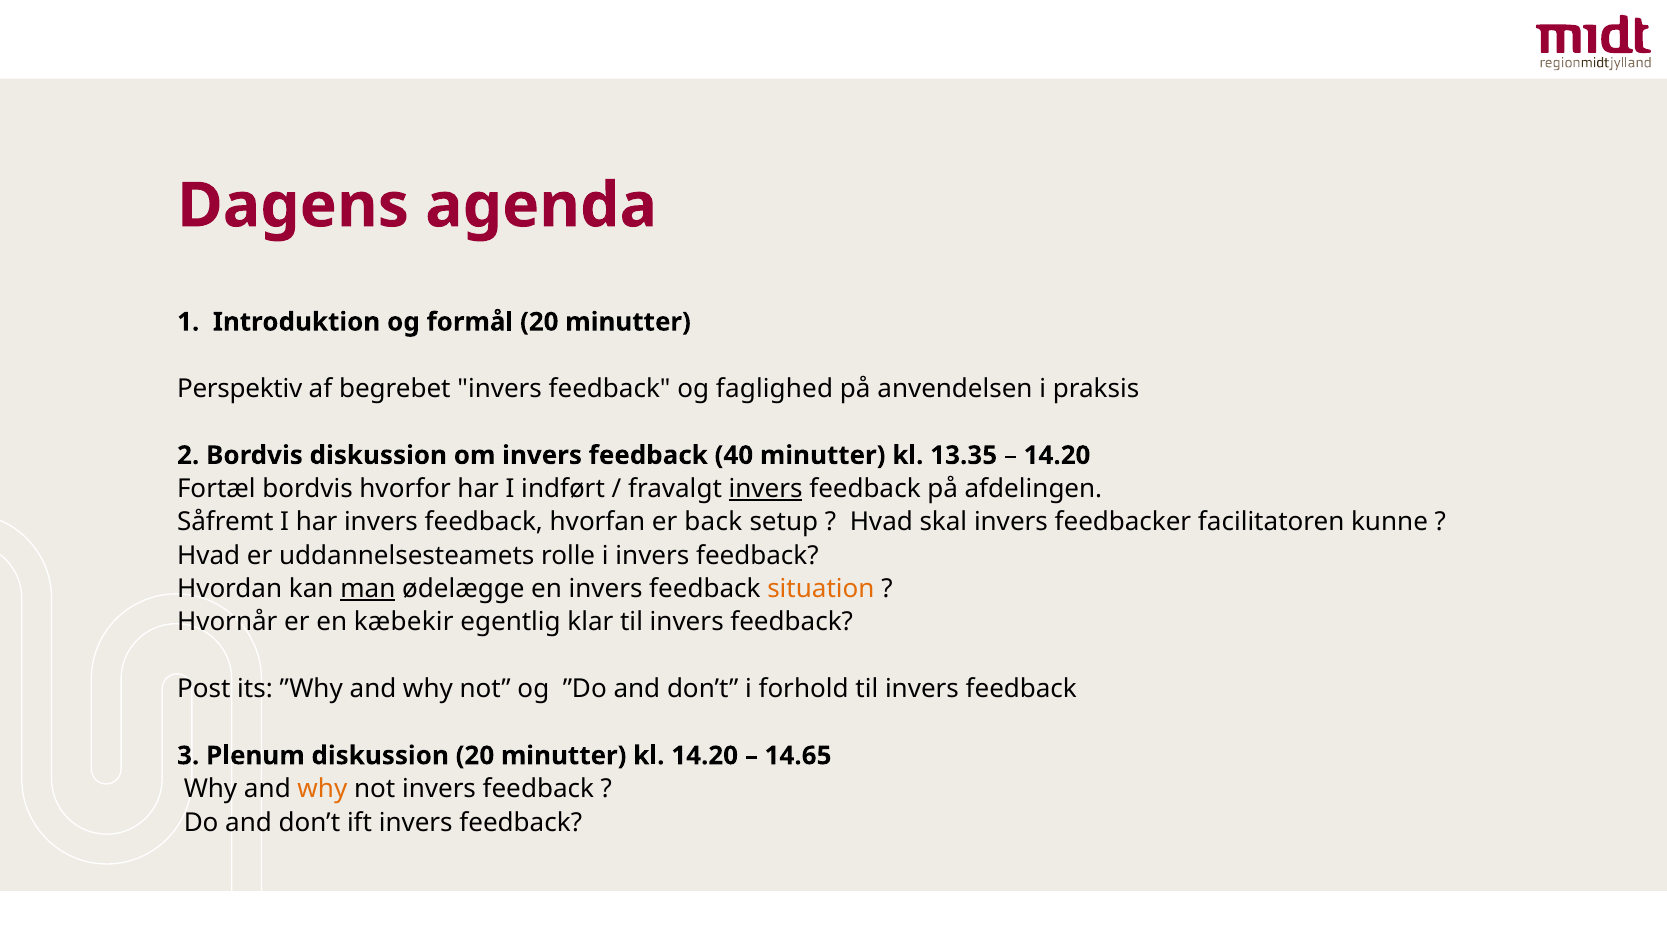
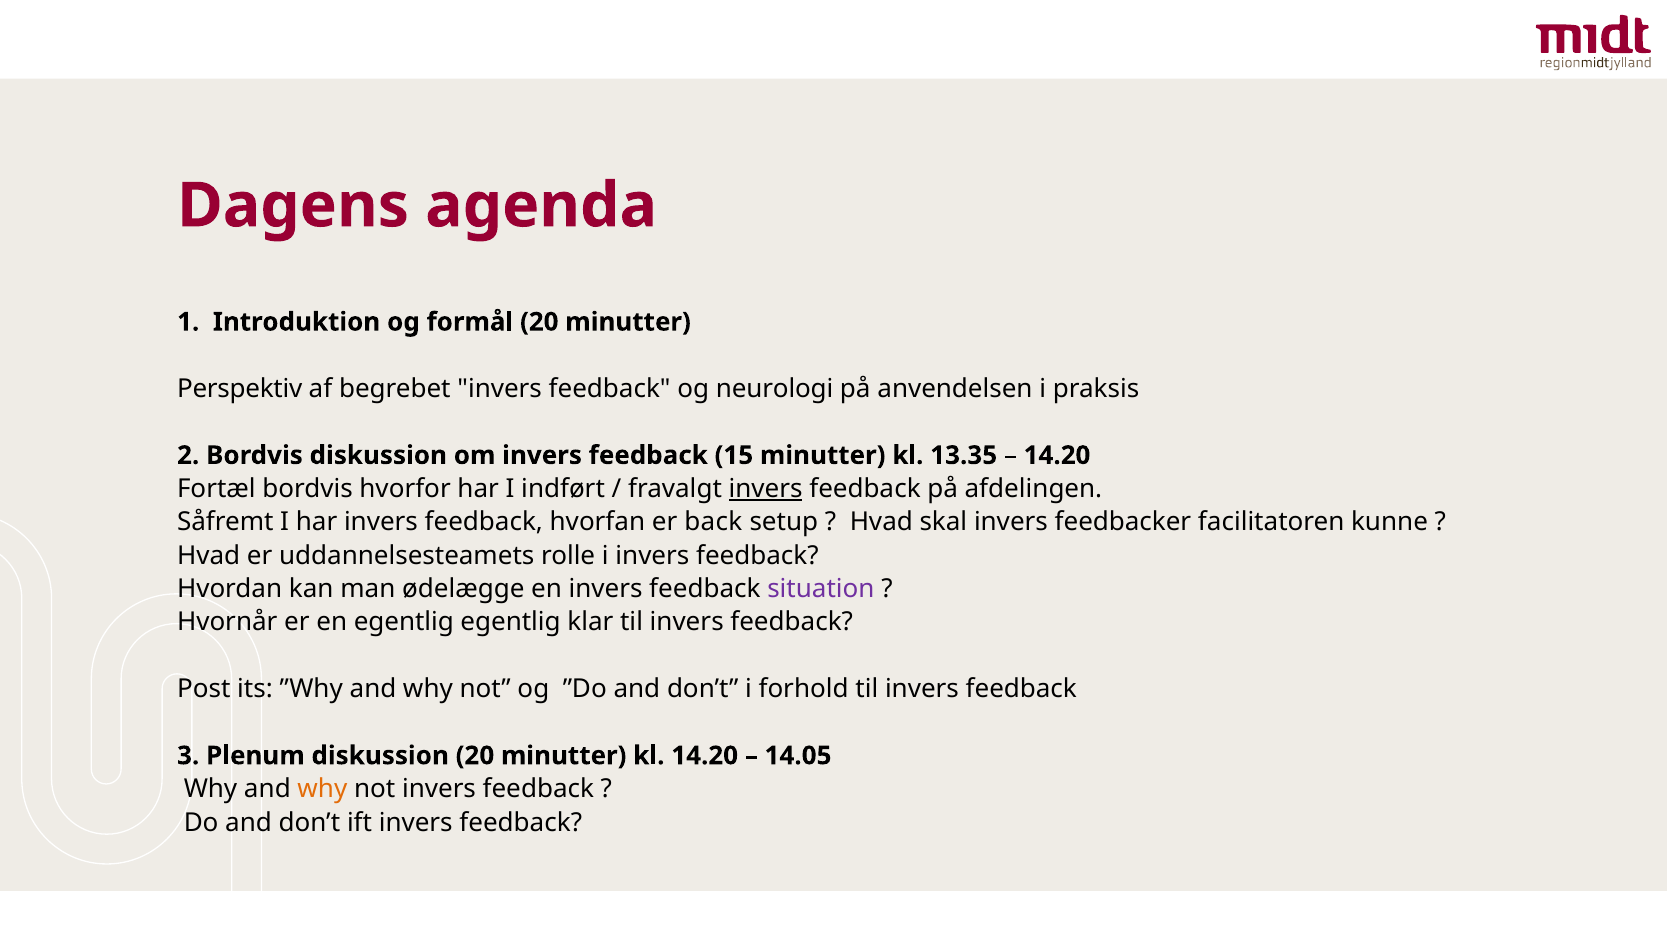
faglighed: faglighed -> neurologi
40: 40 -> 15
man underline: present -> none
situation colour: orange -> purple
en kæbekir: kæbekir -> egentlig
14.65: 14.65 -> 14.05
